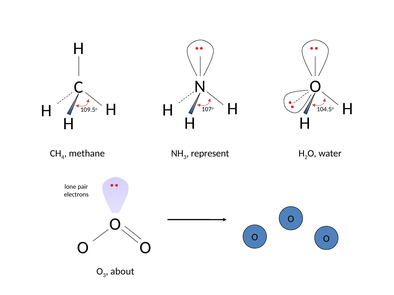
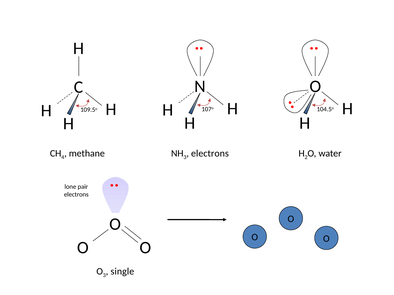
represent at (210, 154): represent -> electrons
about: about -> single
